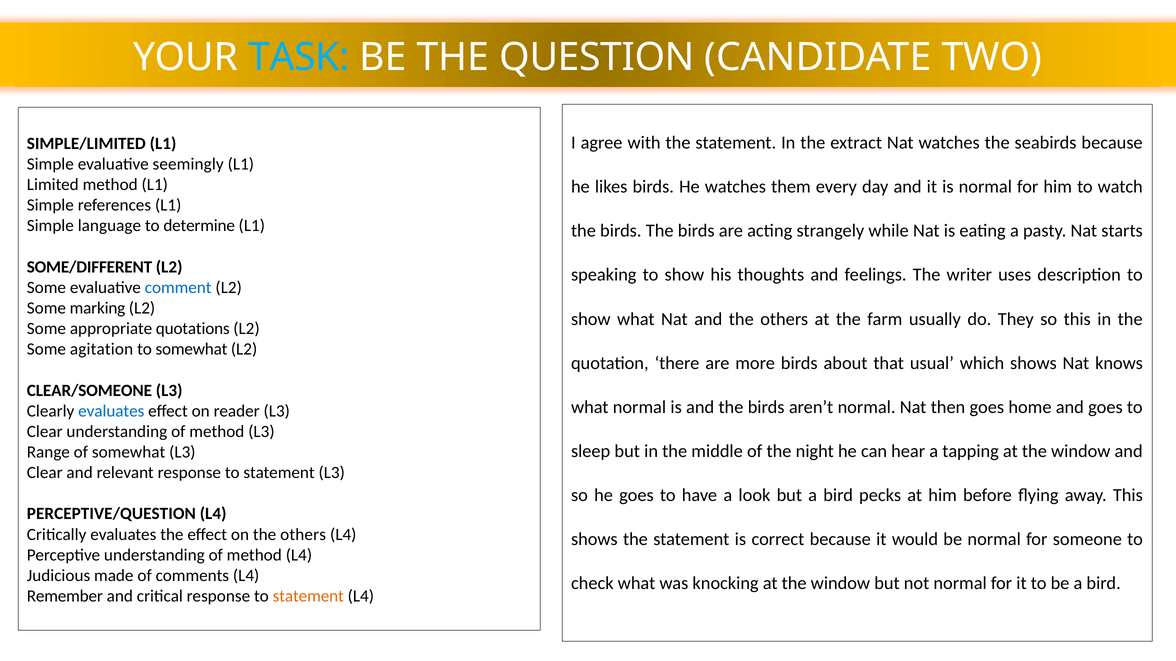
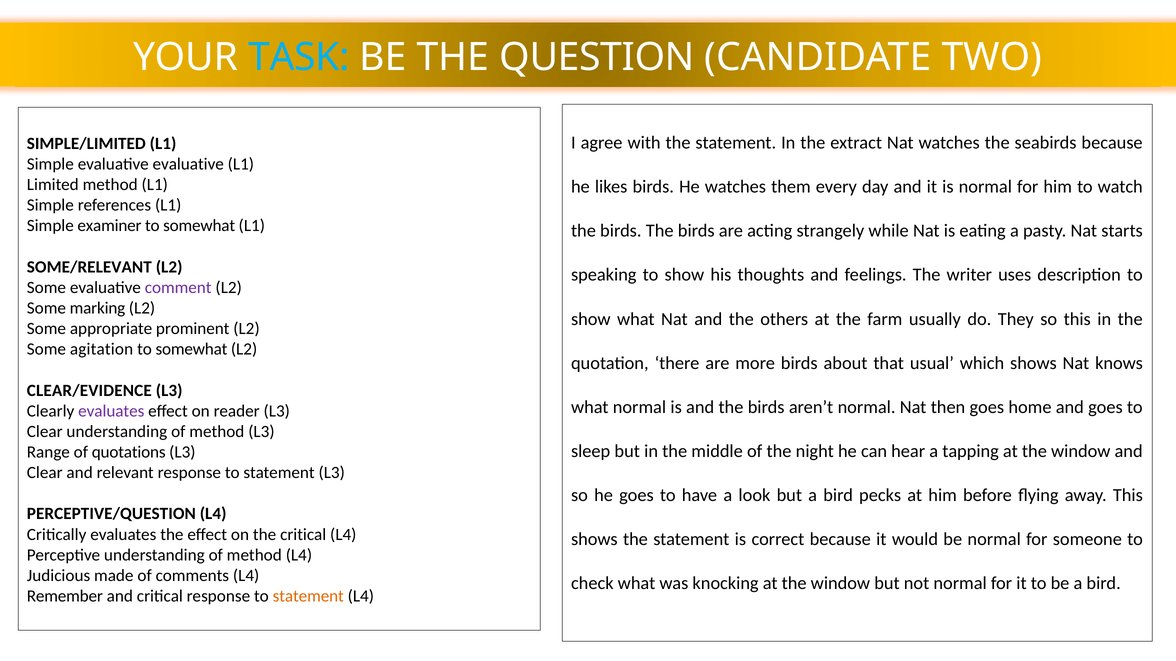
evaluative seemingly: seemingly -> evaluative
language: language -> examiner
determine at (199, 226): determine -> somewhat
SOME/DIFFERENT: SOME/DIFFERENT -> SOME/RELEVANT
comment colour: blue -> purple
quotations: quotations -> prominent
CLEAR/SOMEONE: CLEAR/SOMEONE -> CLEAR/EVIDENCE
evaluates at (111, 411) colour: blue -> purple
of somewhat: somewhat -> quotations
on the others: others -> critical
